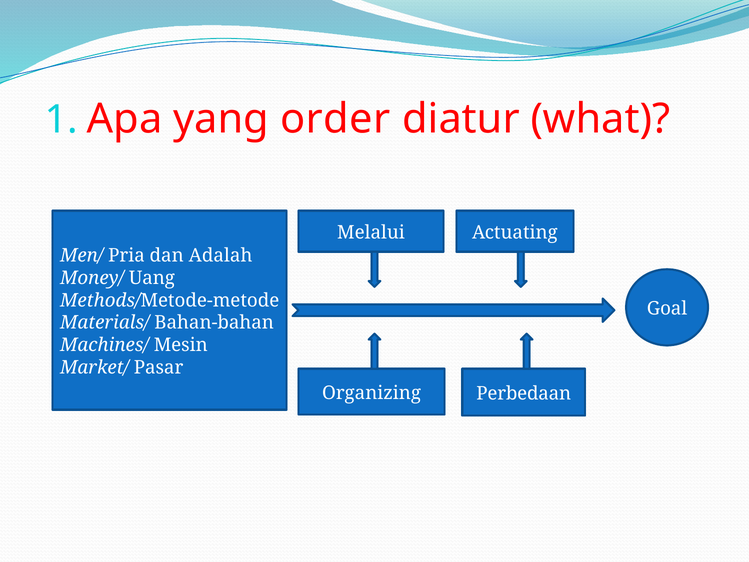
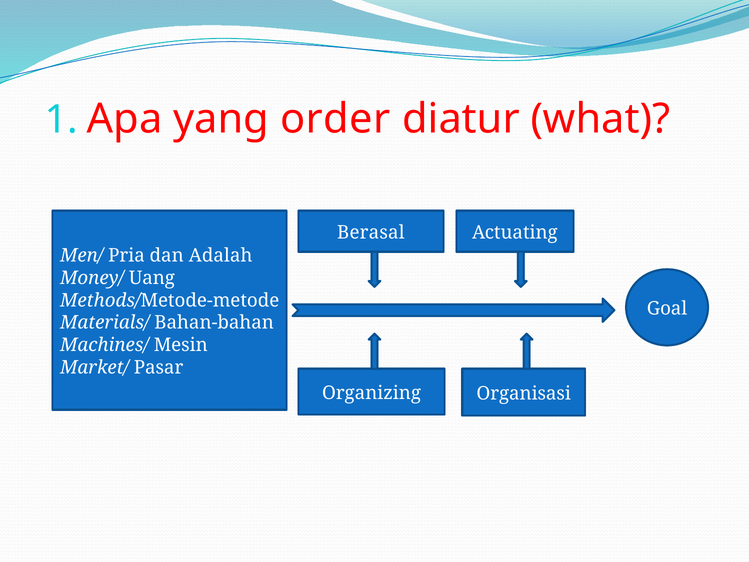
Melalui: Melalui -> Berasal
Perbedaan: Perbedaan -> Organisasi
